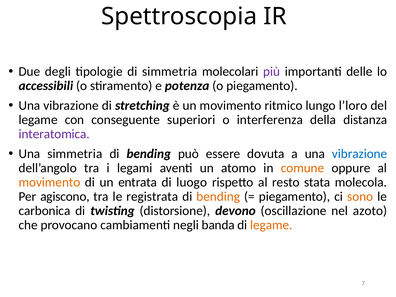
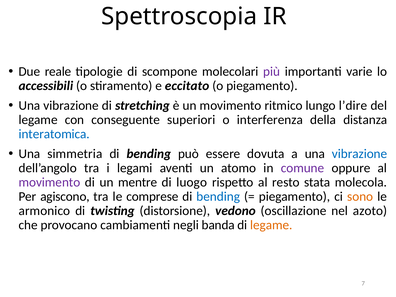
degli: degli -> reale
di simmetria: simmetria -> scompone
delle: delle -> varie
potenza: potenza -> eccitato
l’loro: l’loro -> l’dire
interatomica colour: purple -> blue
comune colour: orange -> purple
movimento at (49, 182) colour: orange -> purple
entrata: entrata -> mentre
registrata: registrata -> comprese
bending at (218, 196) colour: orange -> blue
carbonica: carbonica -> armonico
devono: devono -> vedono
